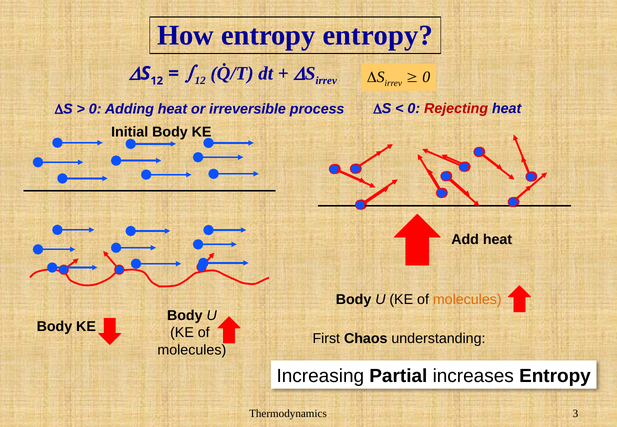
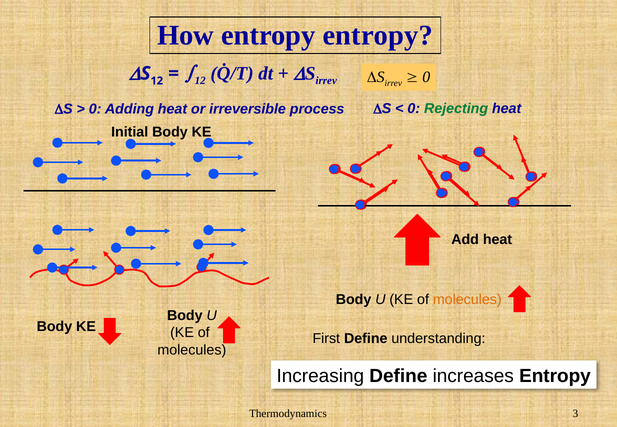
Rejecting colour: red -> green
First Chaos: Chaos -> Define
Increasing Partial: Partial -> Define
